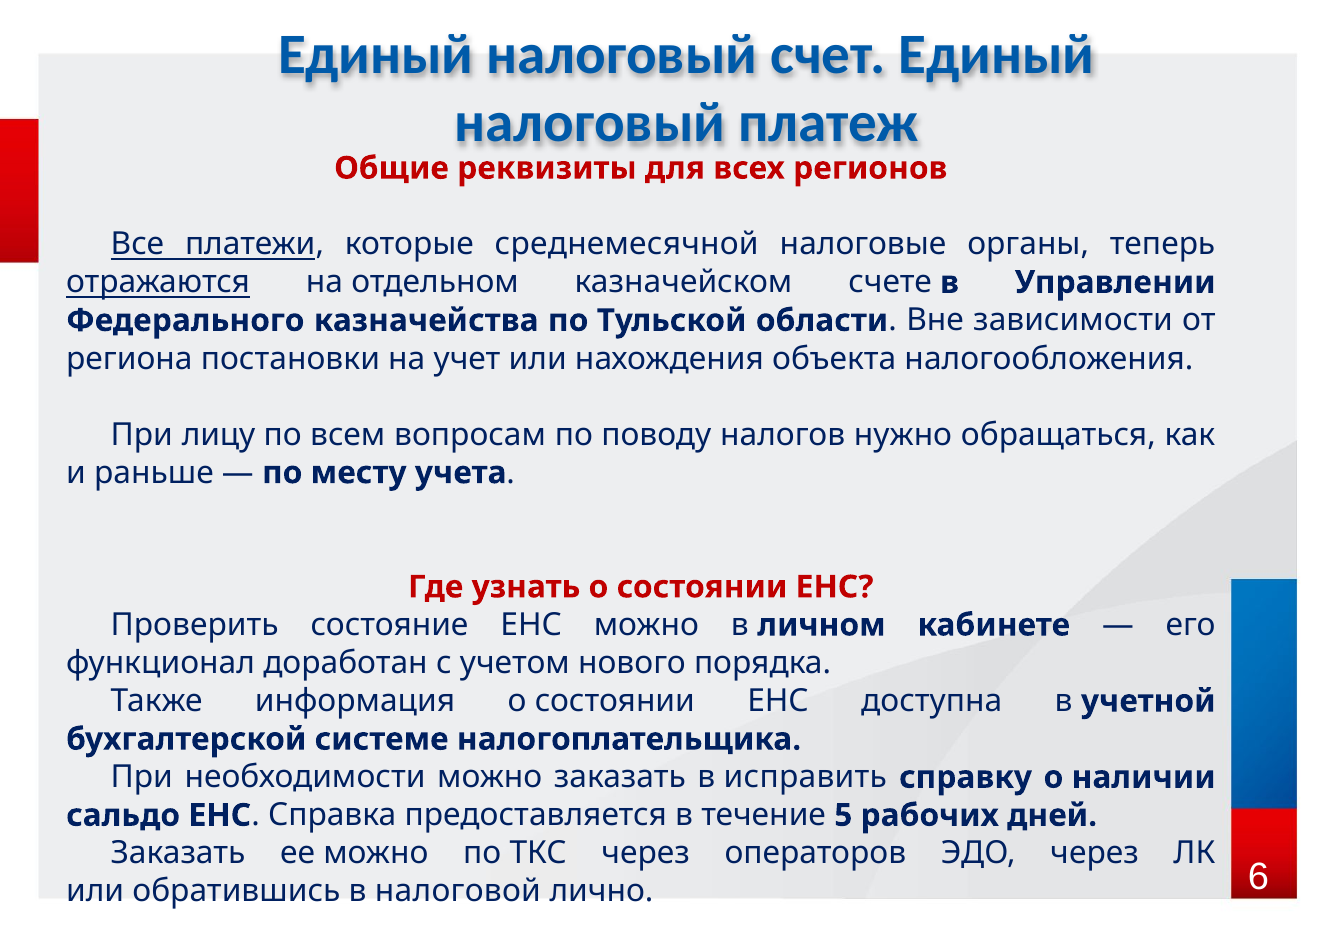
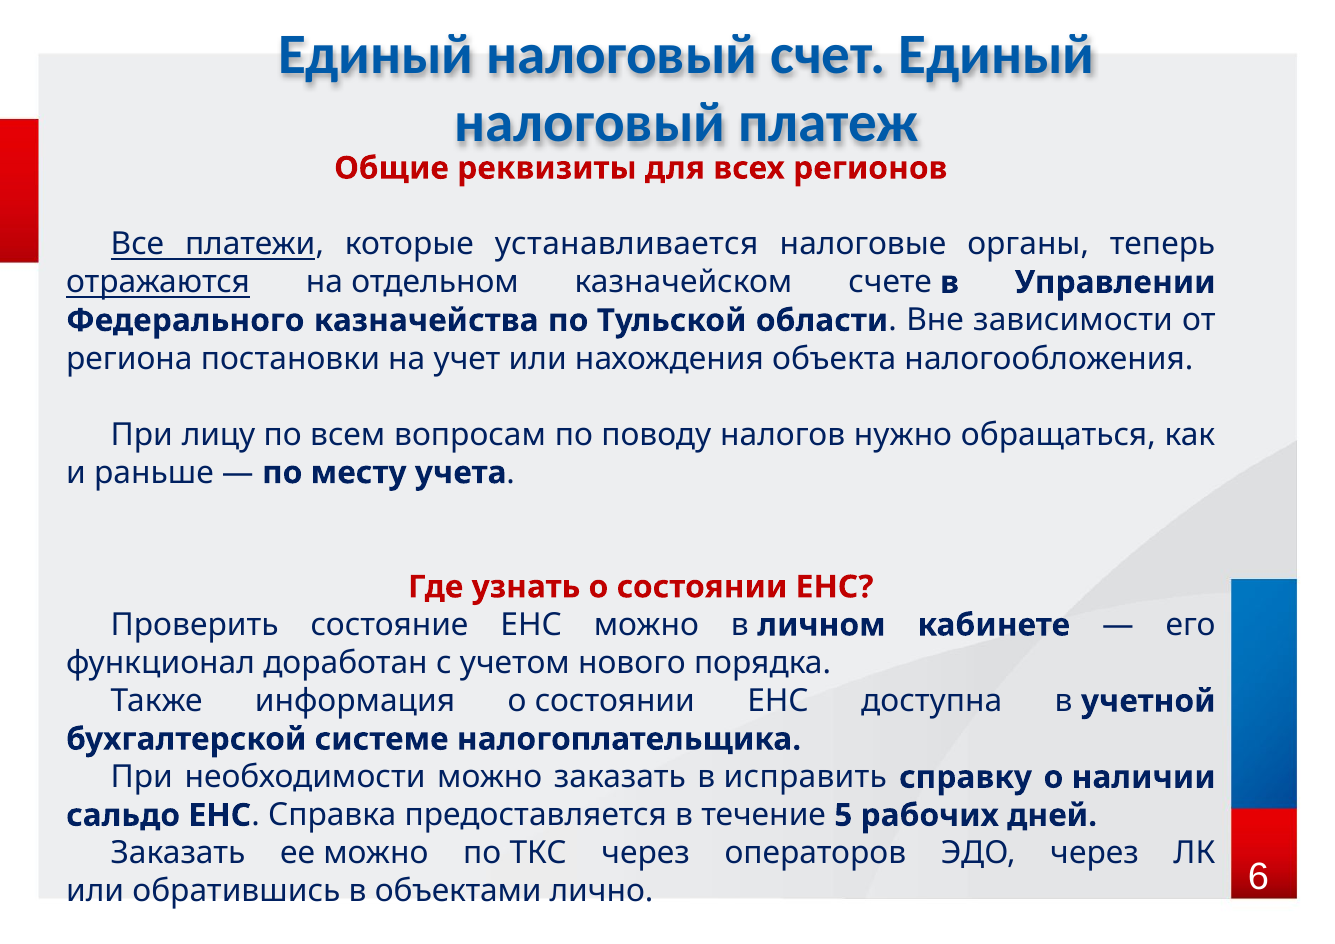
среднемесячной: среднемесячной -> устанавливается
налоговой: налоговой -> объектами
